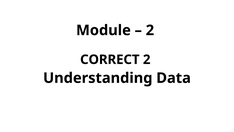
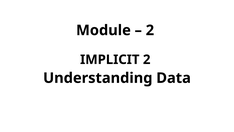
CORRECT: CORRECT -> IMPLICIT
